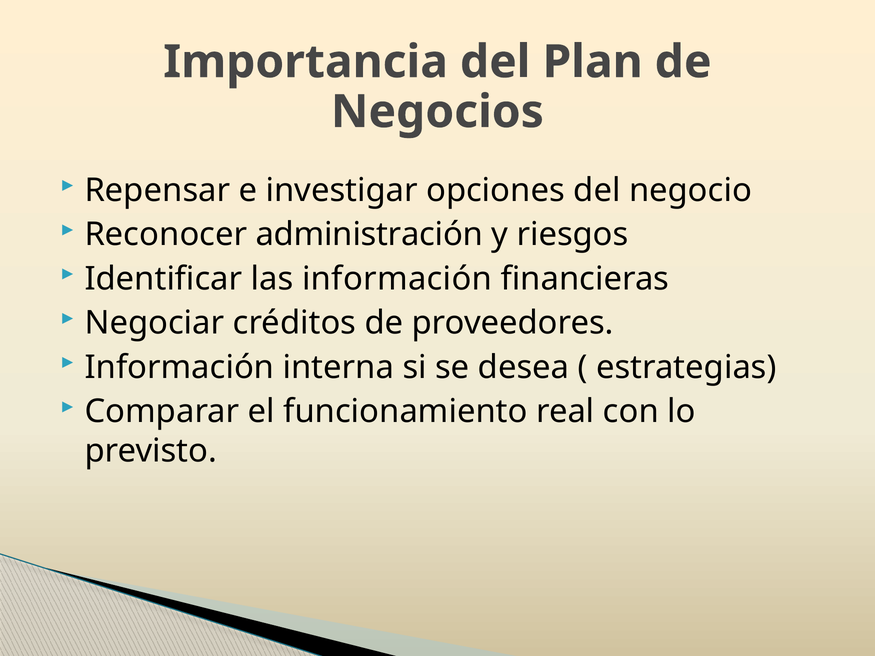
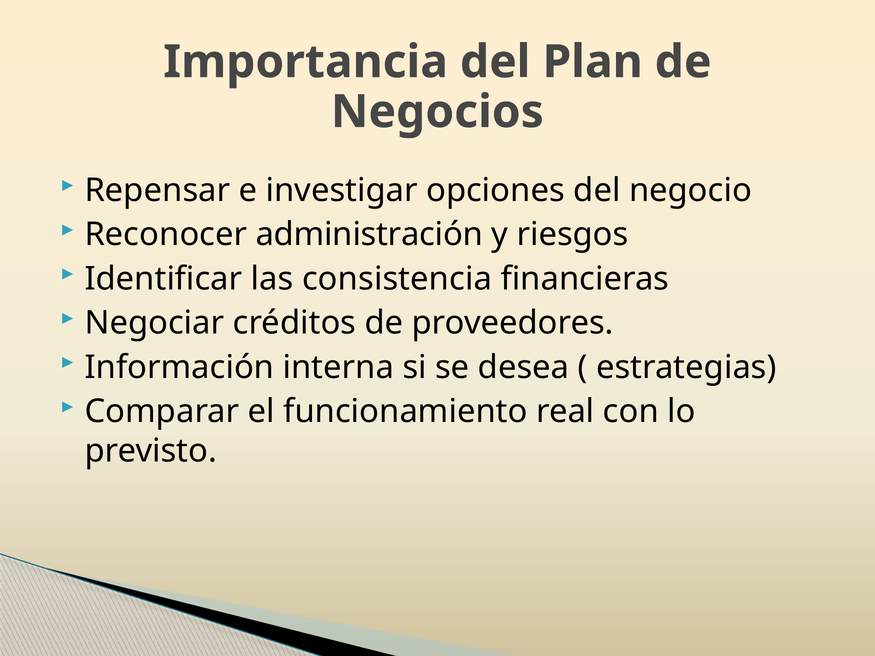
las información: información -> consistencia
